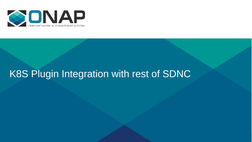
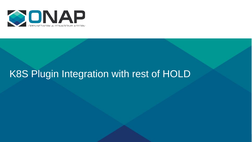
SDNC: SDNC -> HOLD
